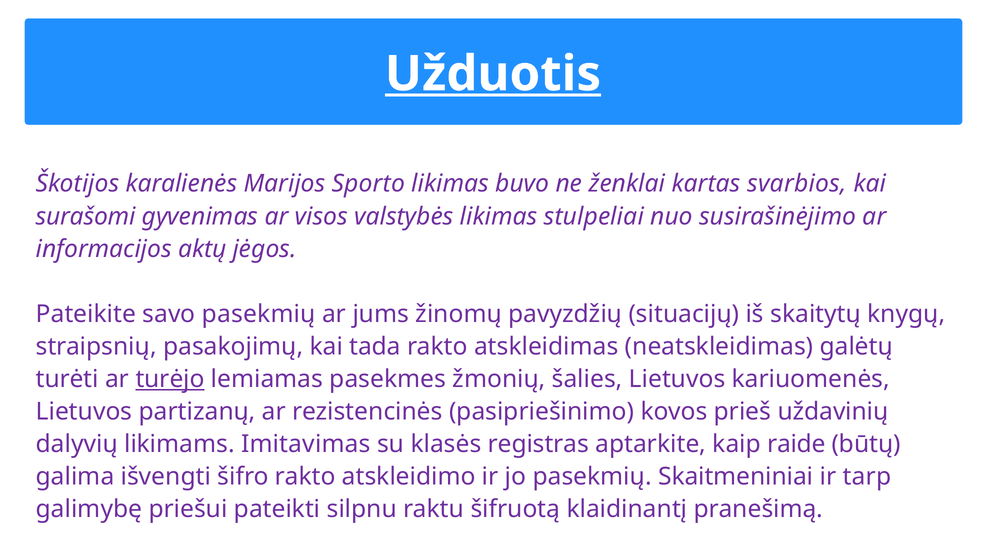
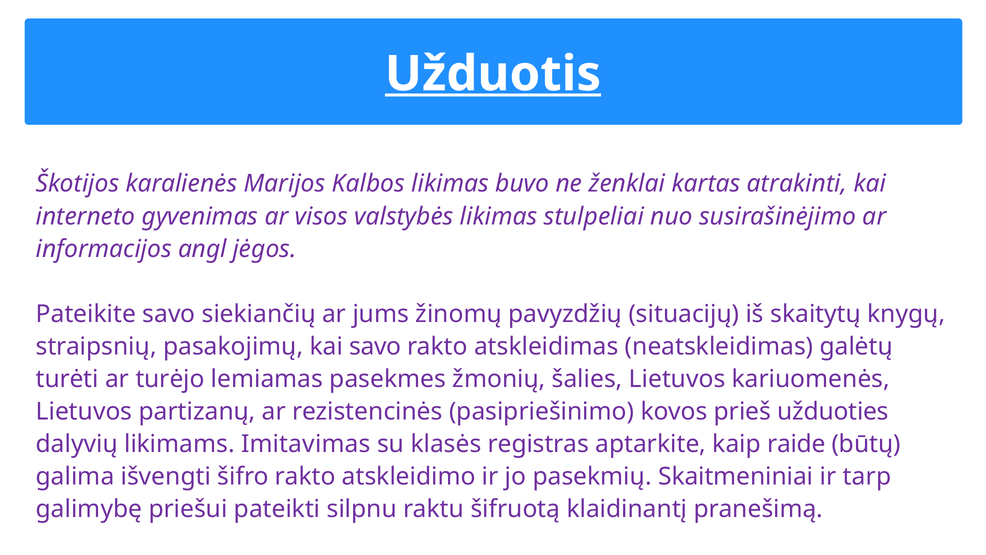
Sporto: Sporto -> Kalbos
svarbios: svarbios -> atrakinti
surašomi: surašomi -> interneto
aktų: aktų -> angl
savo pasekmių: pasekmių -> siekiančių
kai tada: tada -> savo
turėjo underline: present -> none
uždavinių: uždavinių -> užduoties
